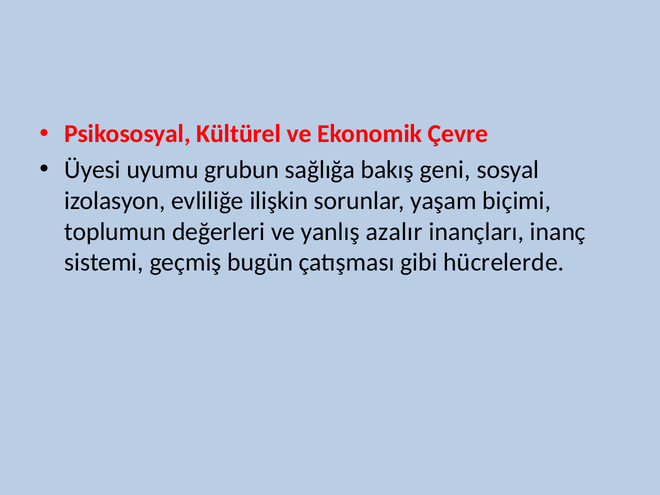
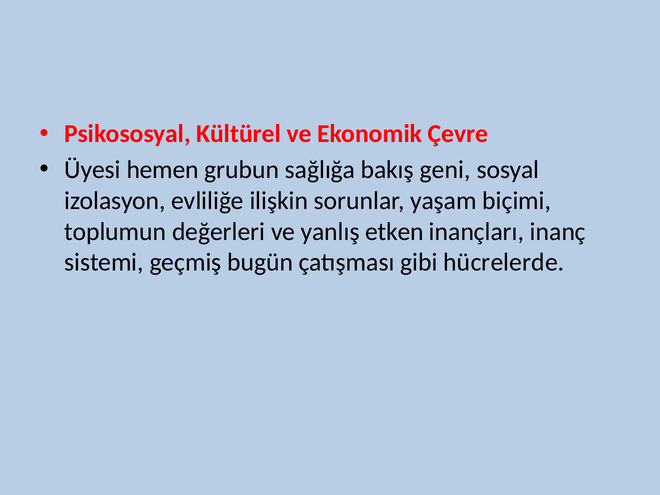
uyumu: uyumu -> hemen
azalır: azalır -> etken
